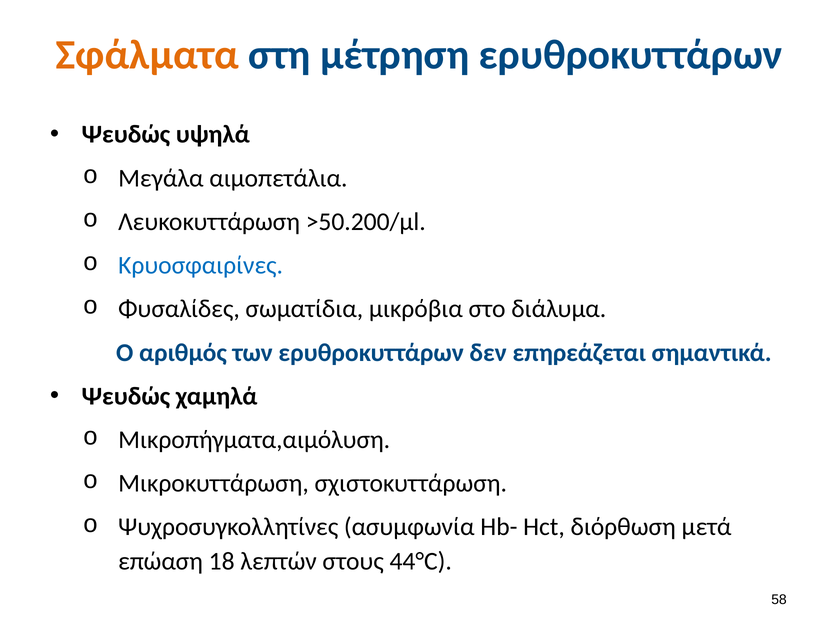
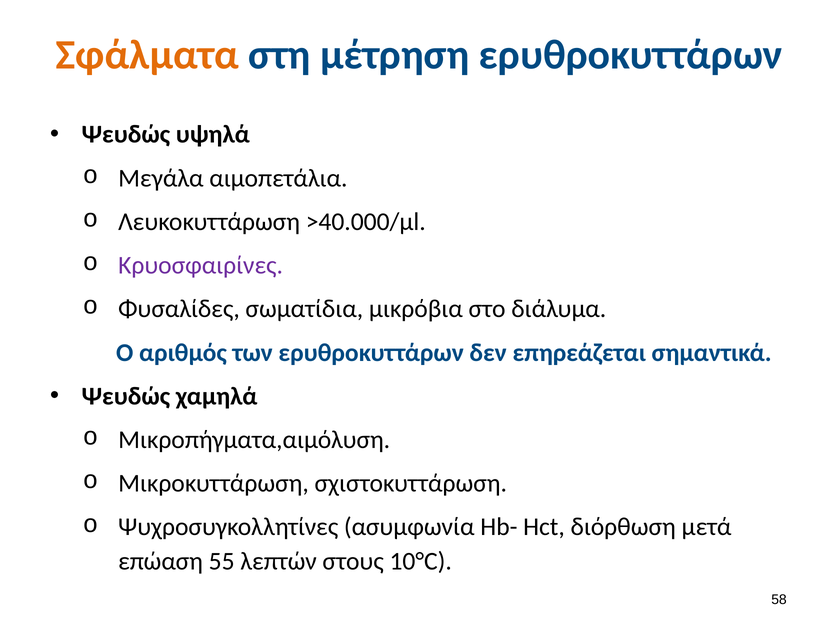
>50.200/μl: >50.200/μl -> >40.000/μl
Κρυοσφαιρίνες colour: blue -> purple
18: 18 -> 55
44°C: 44°C -> 10°C
